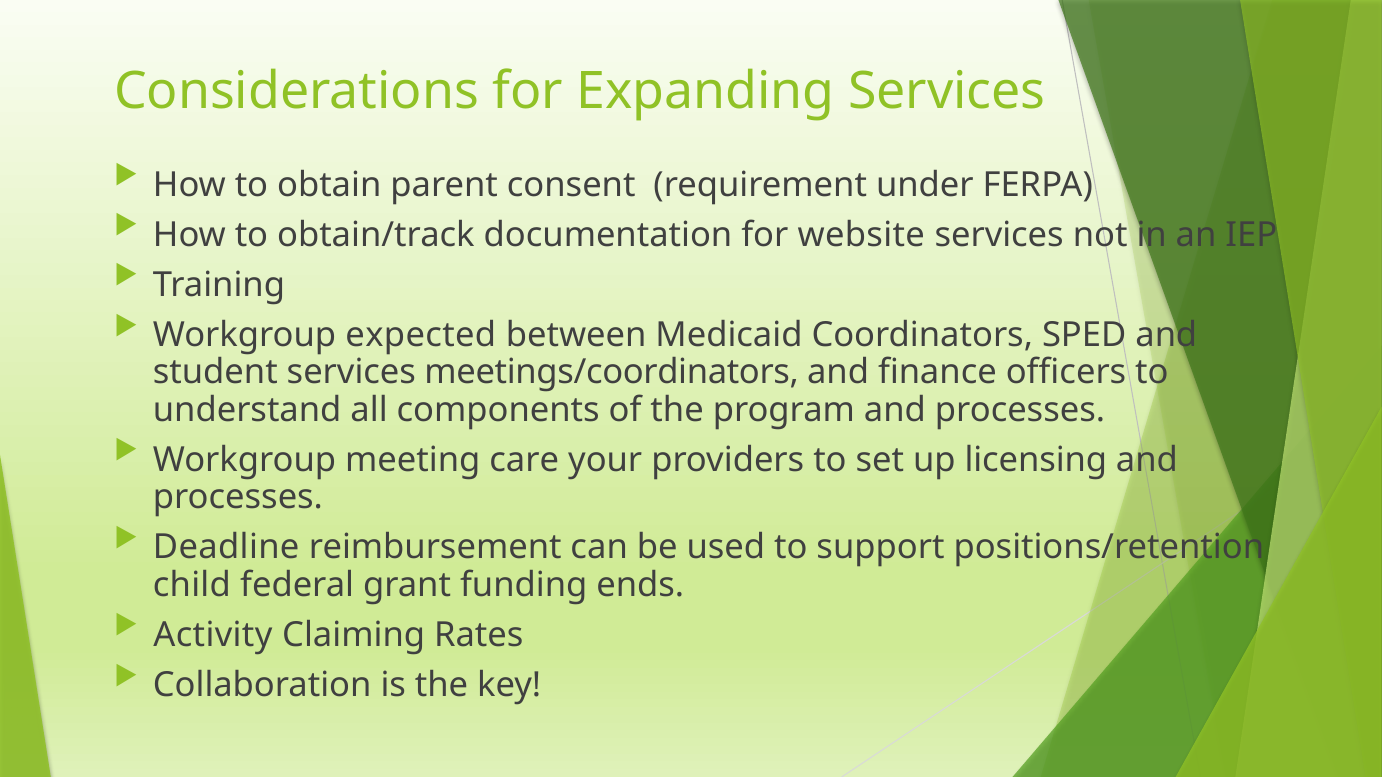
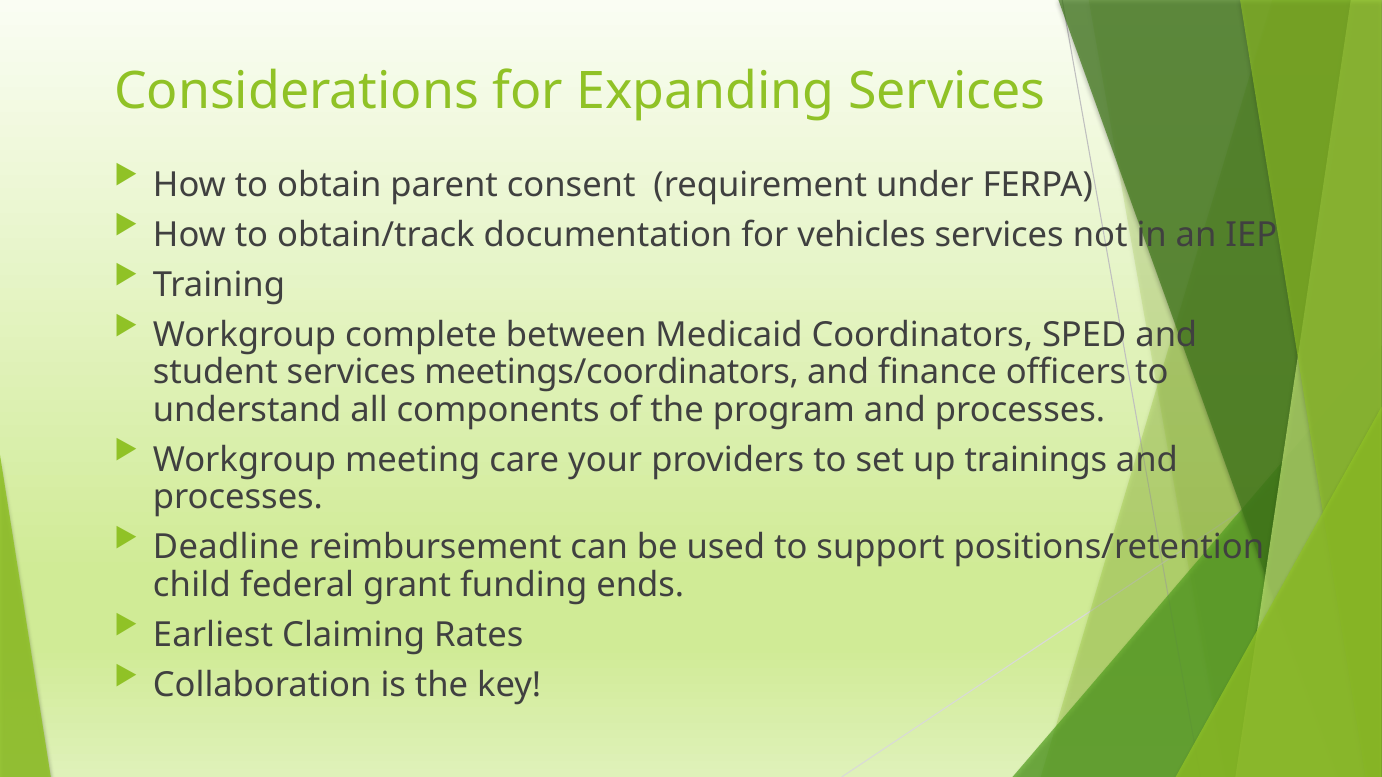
website: website -> vehicles
expected: expected -> complete
licensing: licensing -> trainings
Activity: Activity -> Earliest
